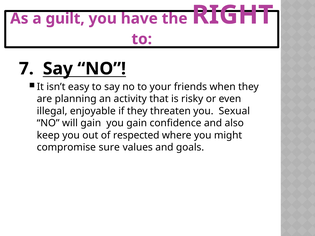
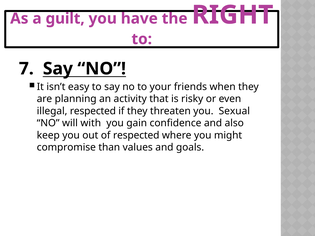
illegal enjoyable: enjoyable -> respected
will gain: gain -> with
sure: sure -> than
